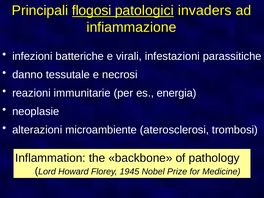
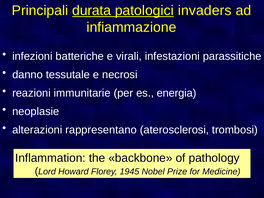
flogosi: flogosi -> durata
microambiente: microambiente -> rappresentano
